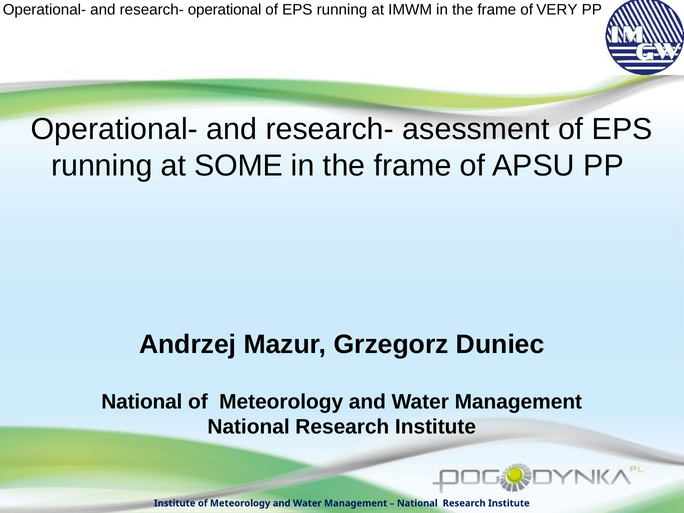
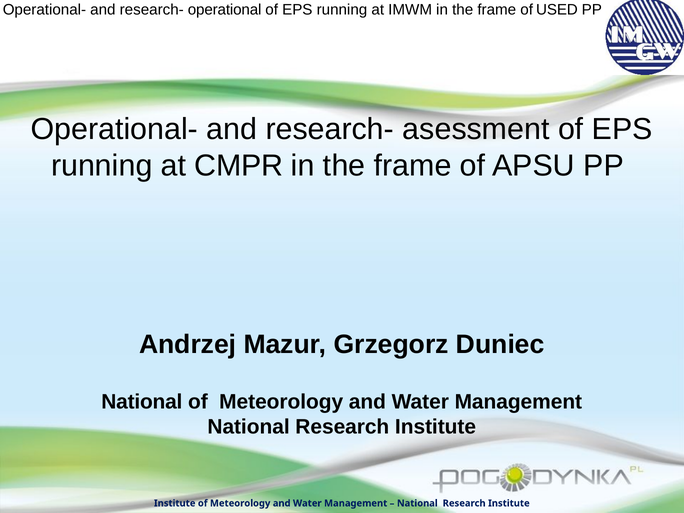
VERY: VERY -> USED
SOME: SOME -> CMPR
